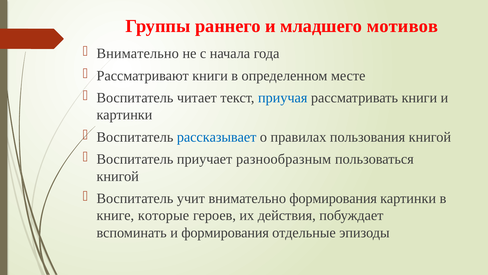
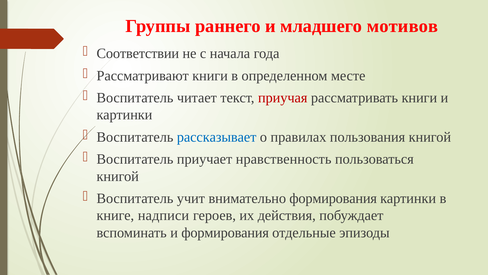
Внимательно at (138, 53): Внимательно -> Соответствии
приучая colour: blue -> red
разнообразным: разнообразным -> нравственность
которые: которые -> надписи
